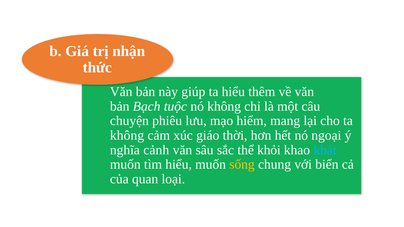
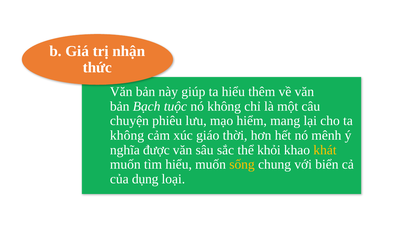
ngoại: ngoại -> mênh
cảnh: cảnh -> được
khát colour: light blue -> yellow
quan: quan -> dụng
